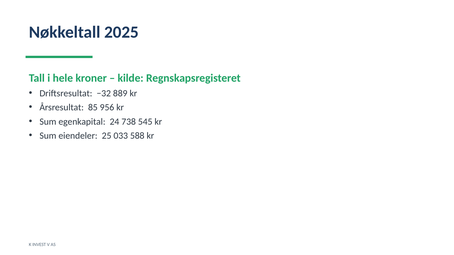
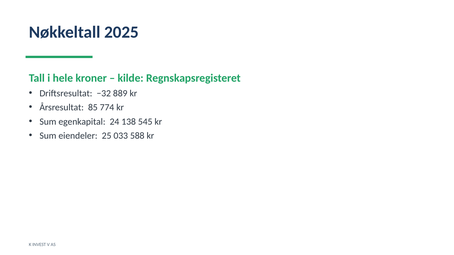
956: 956 -> 774
738: 738 -> 138
